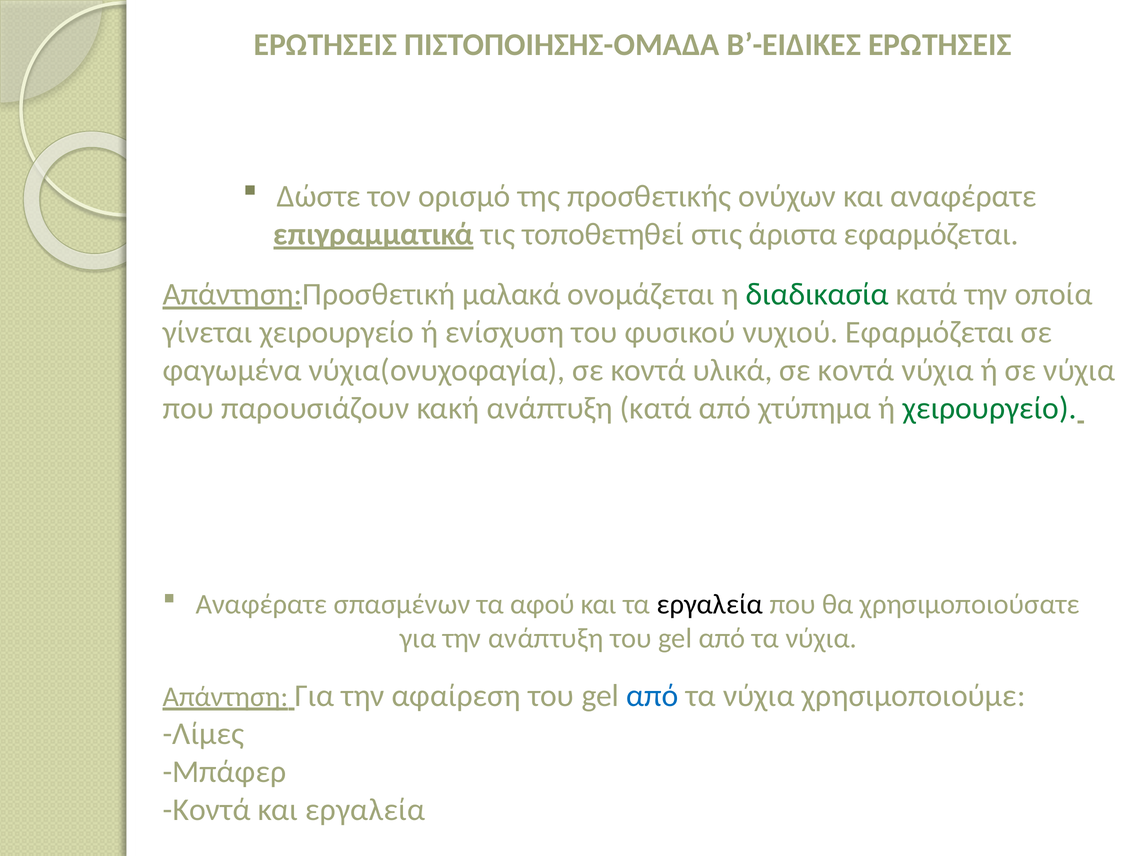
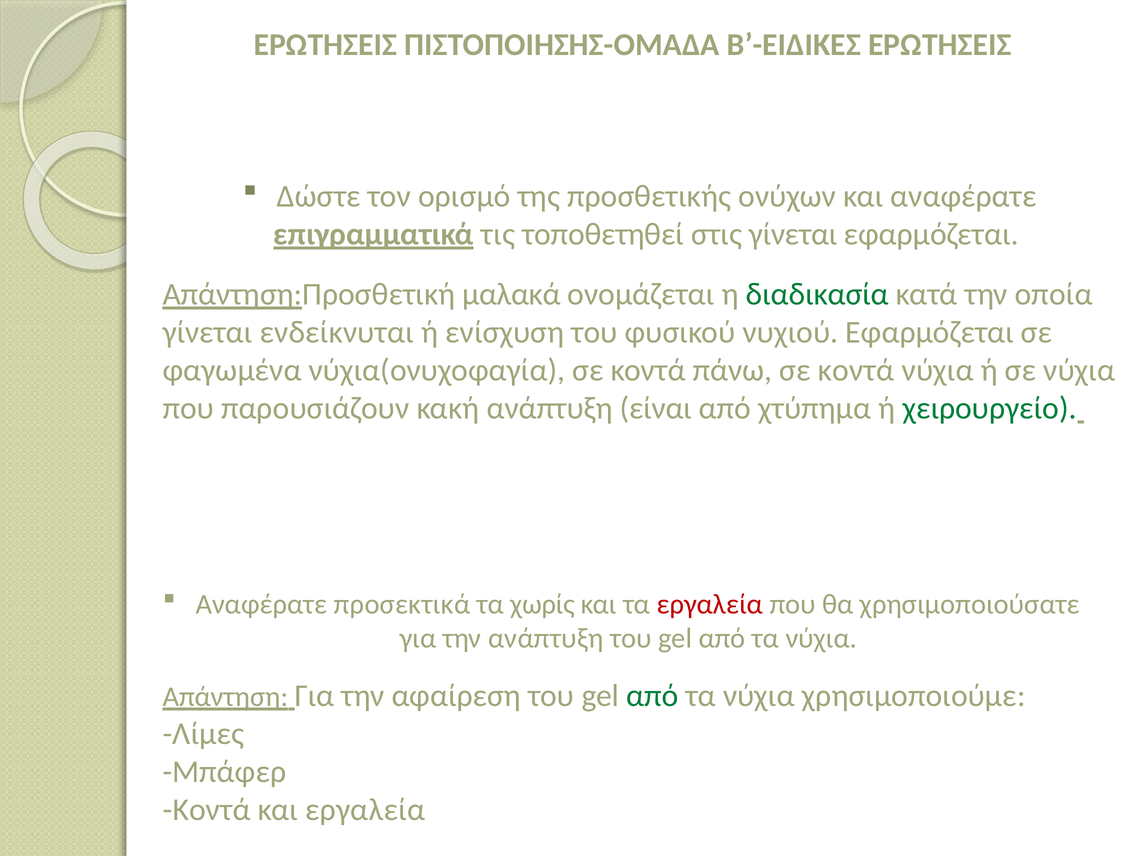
στις άριστα: άριστα -> γίνεται
γίνεται χειρουργείο: χειρουργείο -> ενδείκνυται
υλικά: υλικά -> πάνω
ανάπτυξη κατά: κατά -> είναι
σπασμένων: σπασμένων -> προσεκτικά
αφού: αφού -> χωρίς
εργαλεία at (710, 604) colour: black -> red
από at (653, 695) colour: blue -> green
